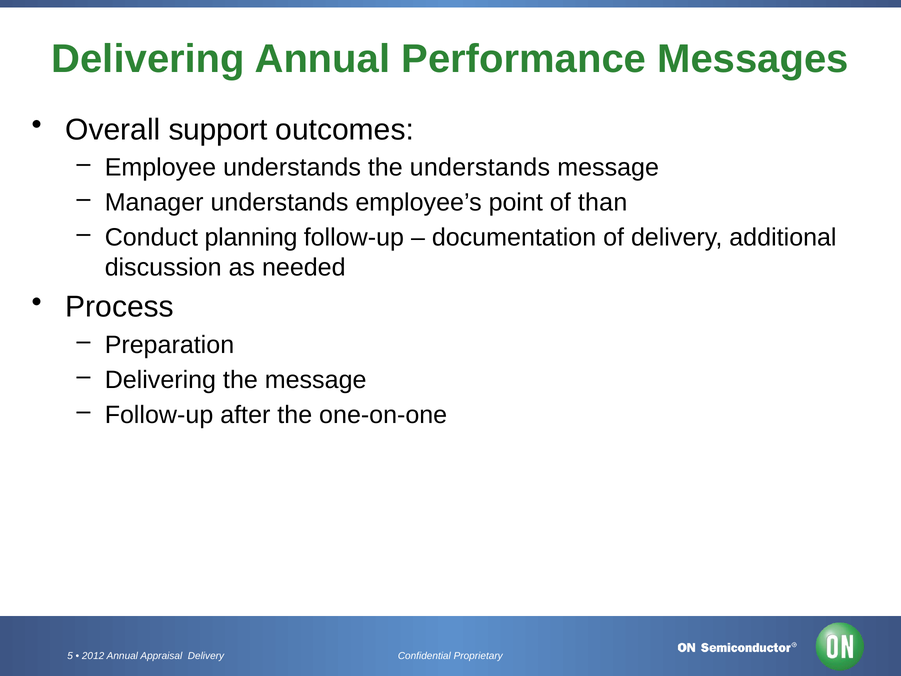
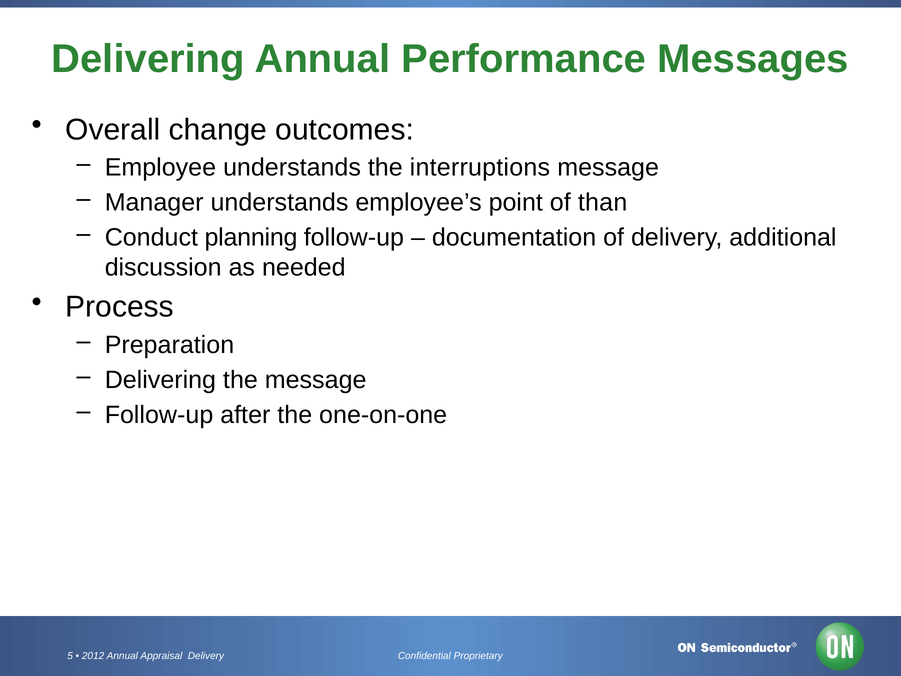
support: support -> change
the understands: understands -> interruptions
